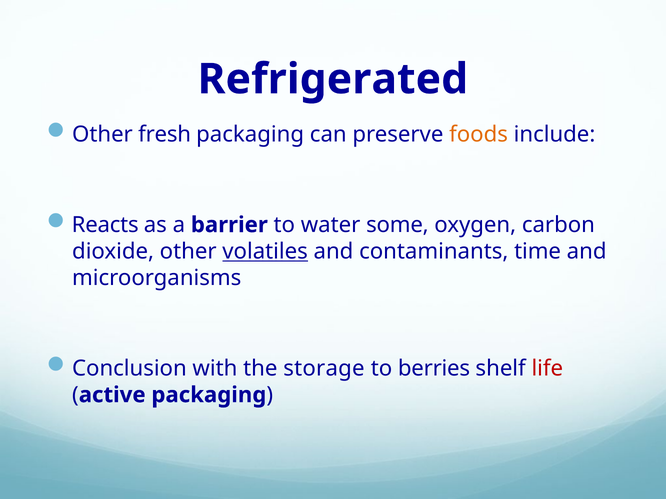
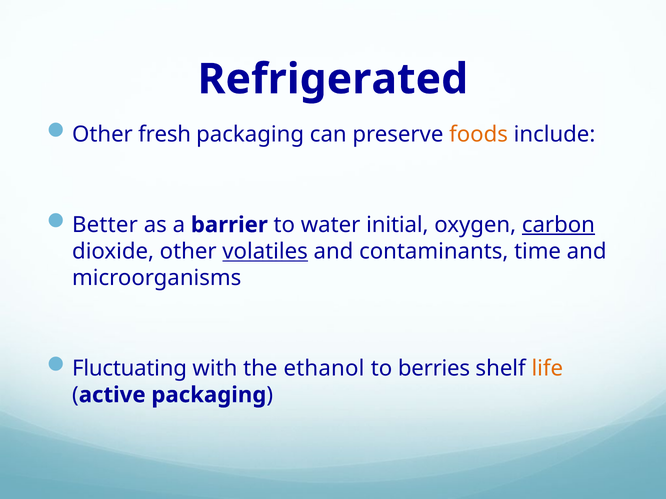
Reacts: Reacts -> Better
some: some -> initial
carbon underline: none -> present
Conclusion: Conclusion -> Fluctuating
storage: storage -> ethanol
life colour: red -> orange
